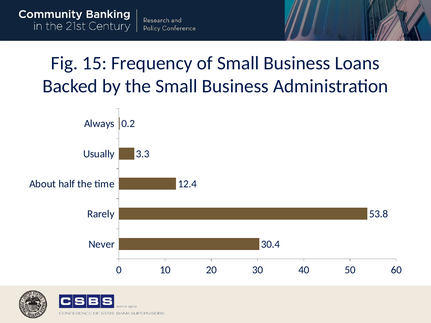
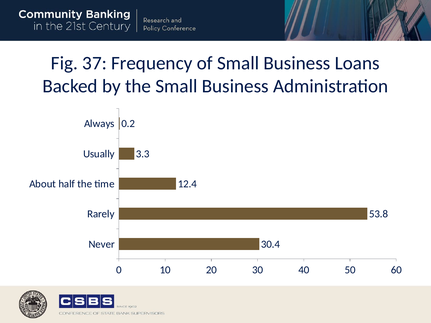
15: 15 -> 37
